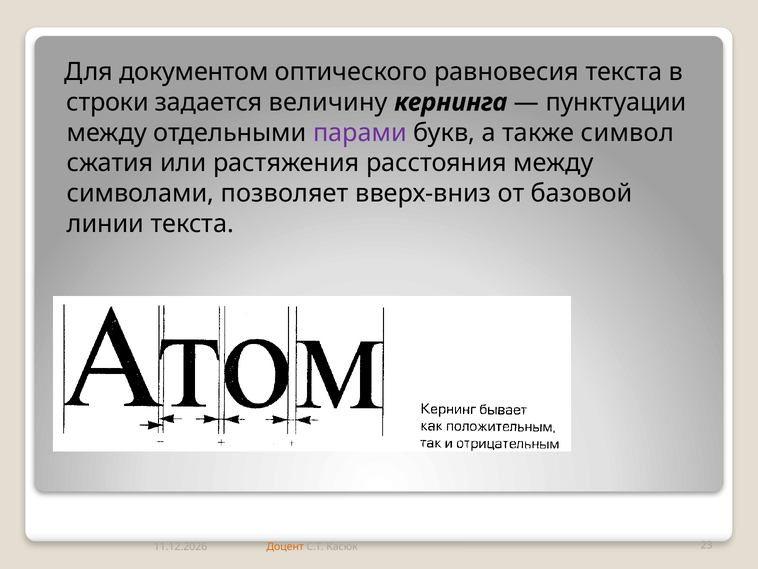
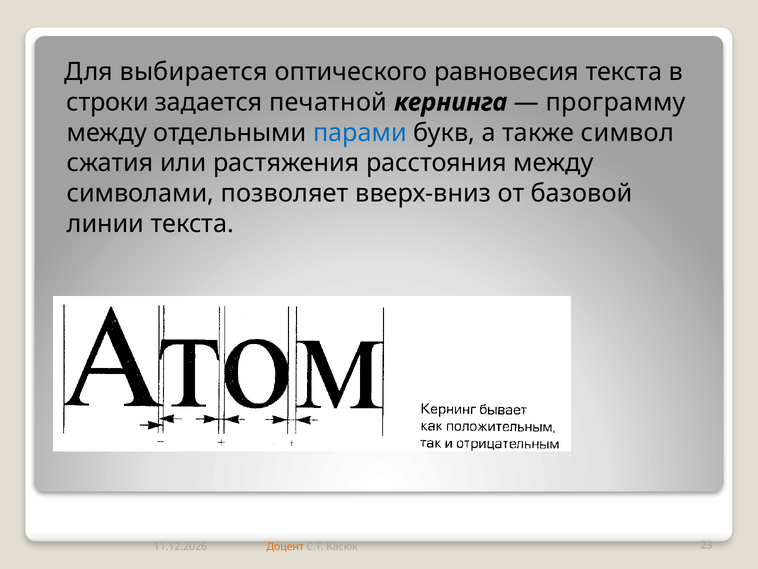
документом: документом -> выбирается
величину: величину -> печатной
пунктуации: пунктуации -> программу
парами colour: purple -> blue
